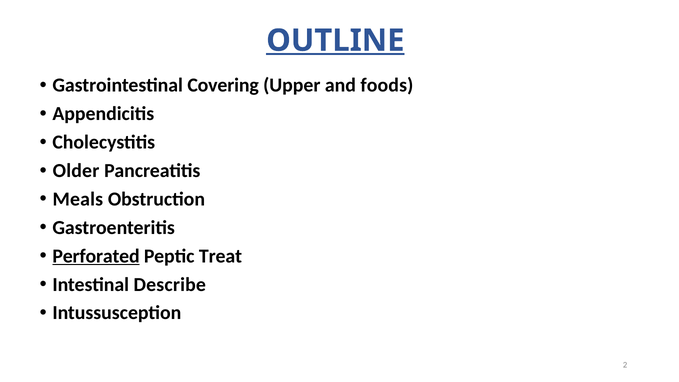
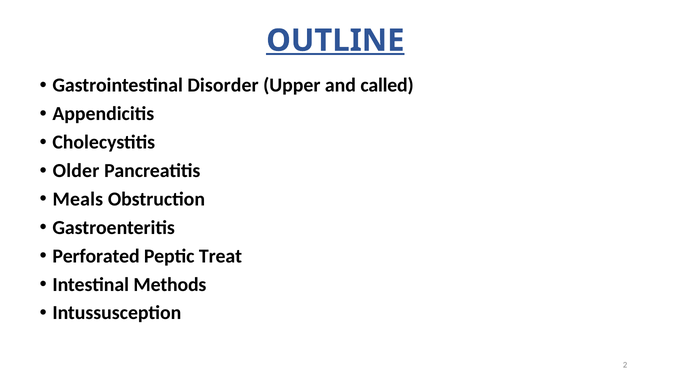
Covering: Covering -> Disorder
foods: foods -> called
Perforated underline: present -> none
Describe: Describe -> Methods
